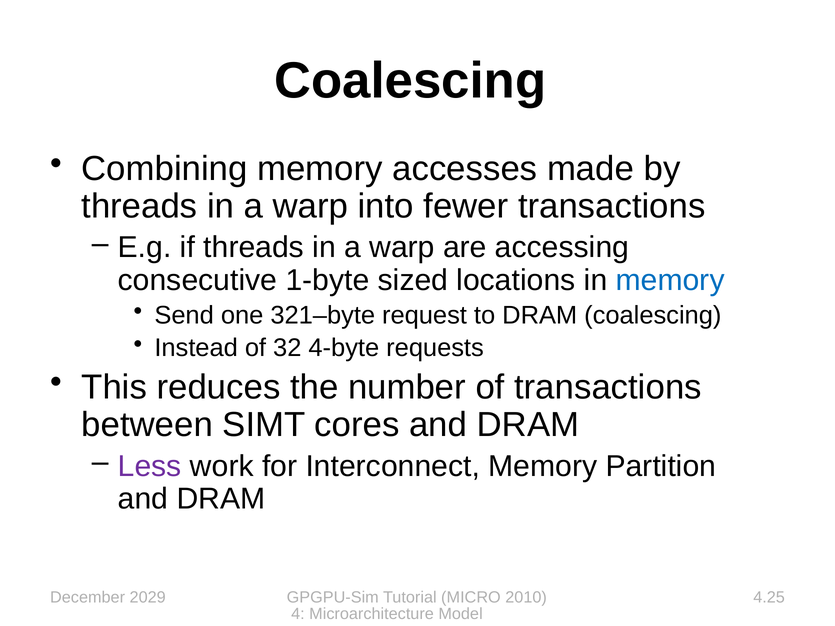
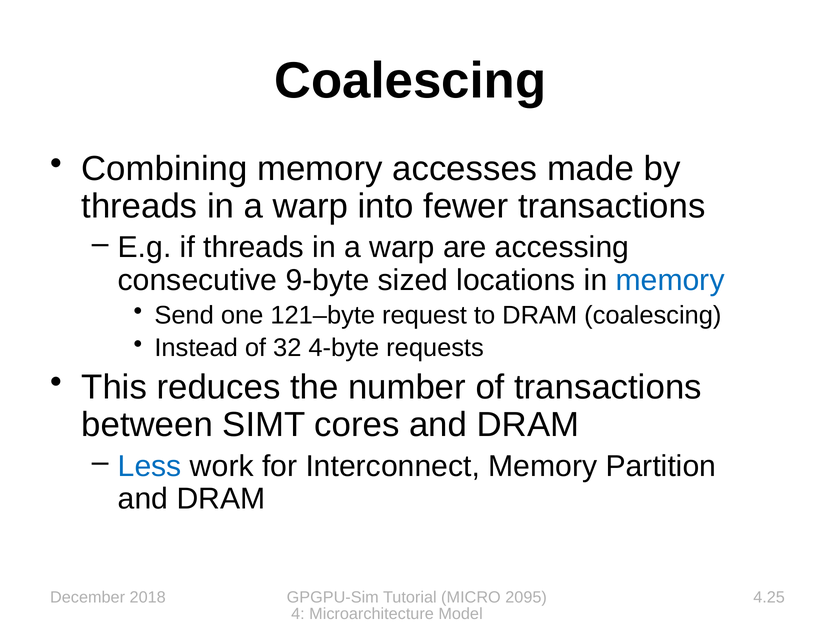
1-byte: 1-byte -> 9-byte
321–byte: 321–byte -> 121–byte
Less colour: purple -> blue
2029: 2029 -> 2018
2010: 2010 -> 2095
